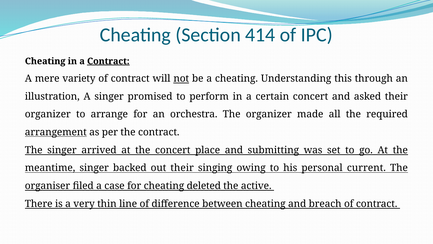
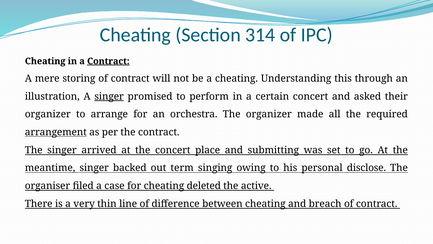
414: 414 -> 314
variety: variety -> storing
not underline: present -> none
singer at (109, 96) underline: none -> present
out their: their -> term
current: current -> disclose
